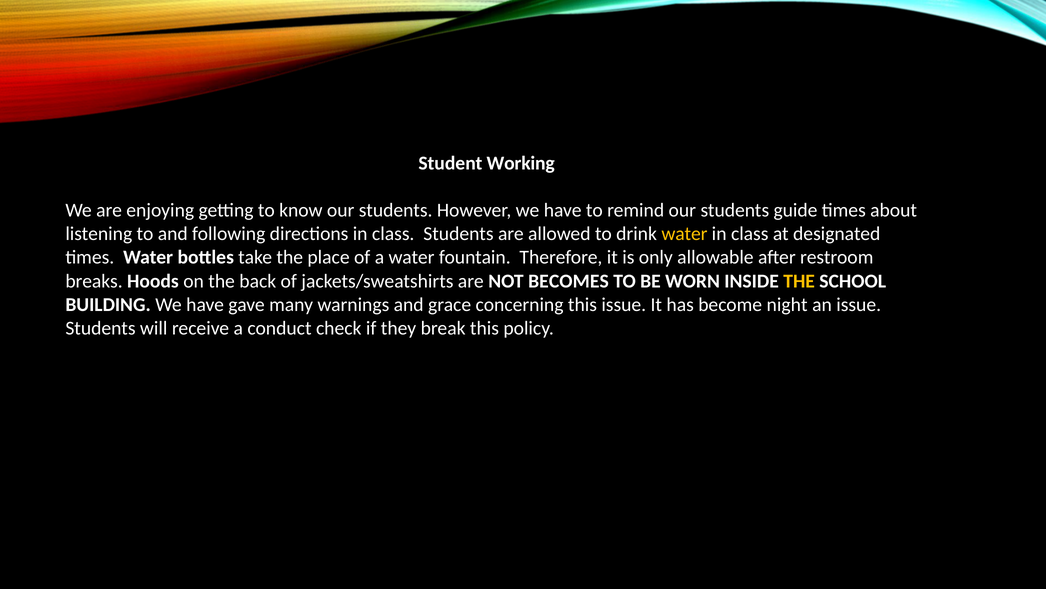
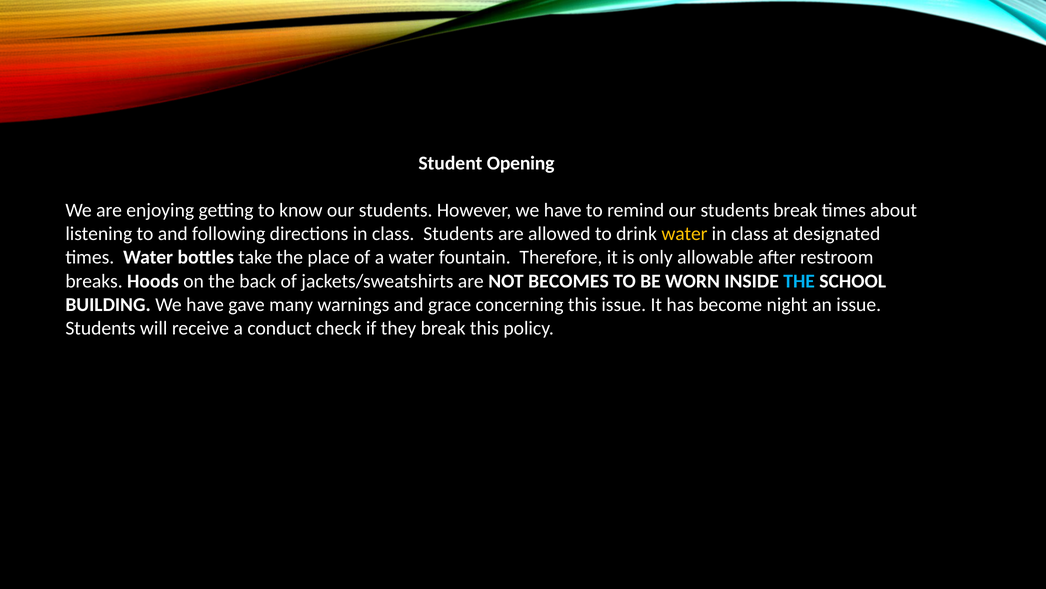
Working: Working -> Opening
students guide: guide -> break
THE at (799, 281) colour: yellow -> light blue
